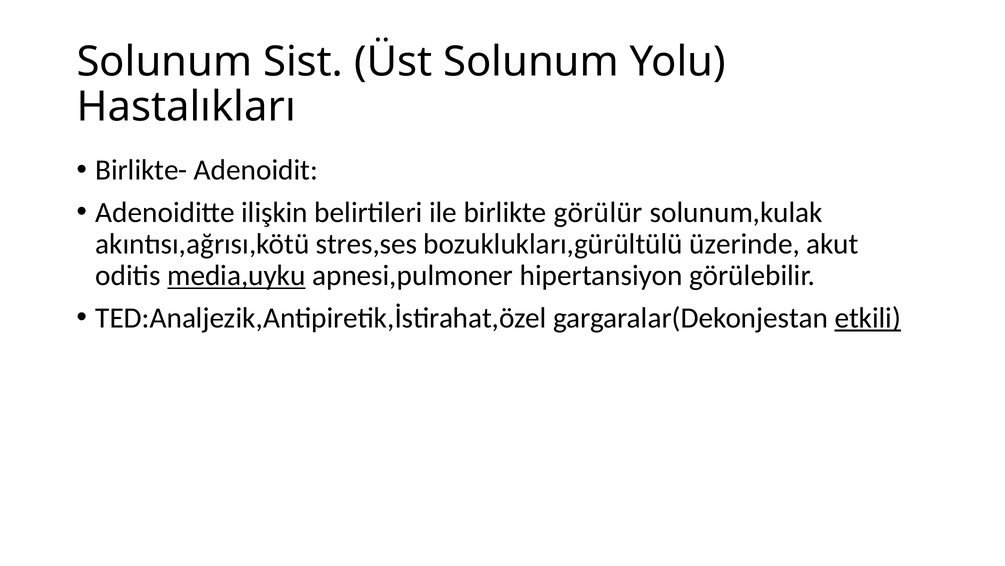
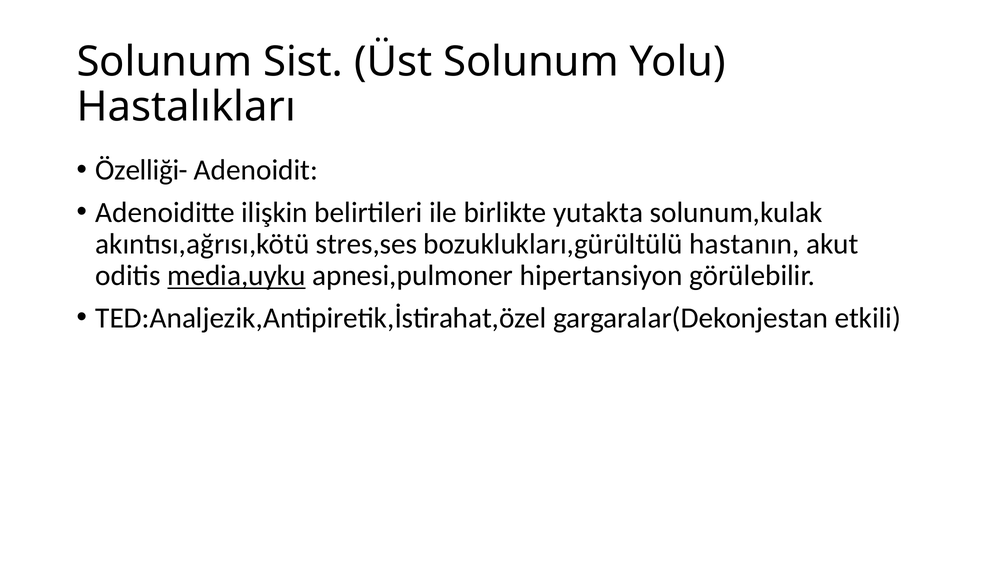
Birlikte-: Birlikte- -> Özelliği-
görülür: görülür -> yutakta
üzerinde: üzerinde -> hastanın
etkili underline: present -> none
